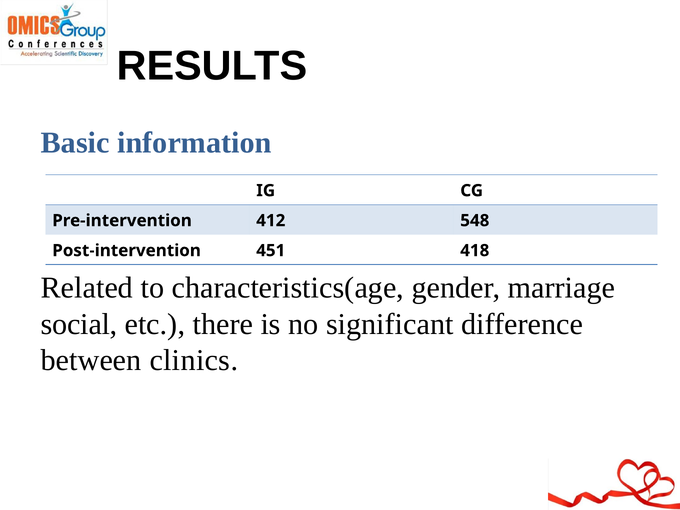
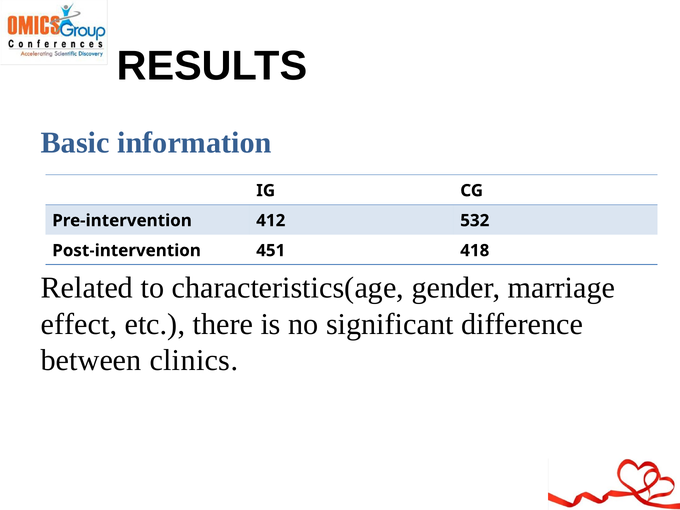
548: 548 -> 532
social: social -> effect
